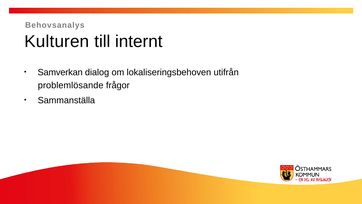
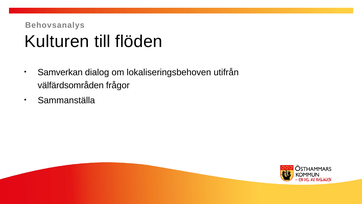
internt: internt -> flöden
problemlösande: problemlösande -> välfärdsområden
